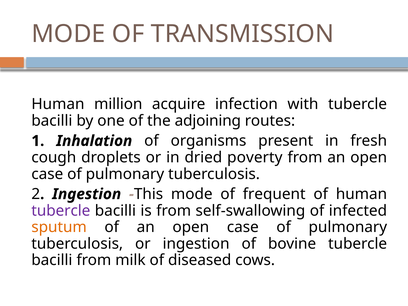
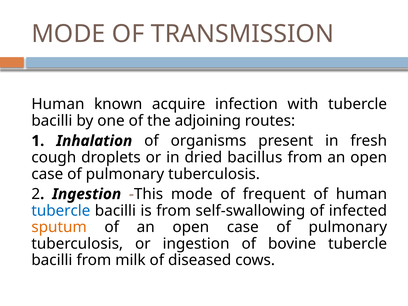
million: million -> known
poverty: poverty -> bacillus
tubercle at (61, 211) colour: purple -> blue
